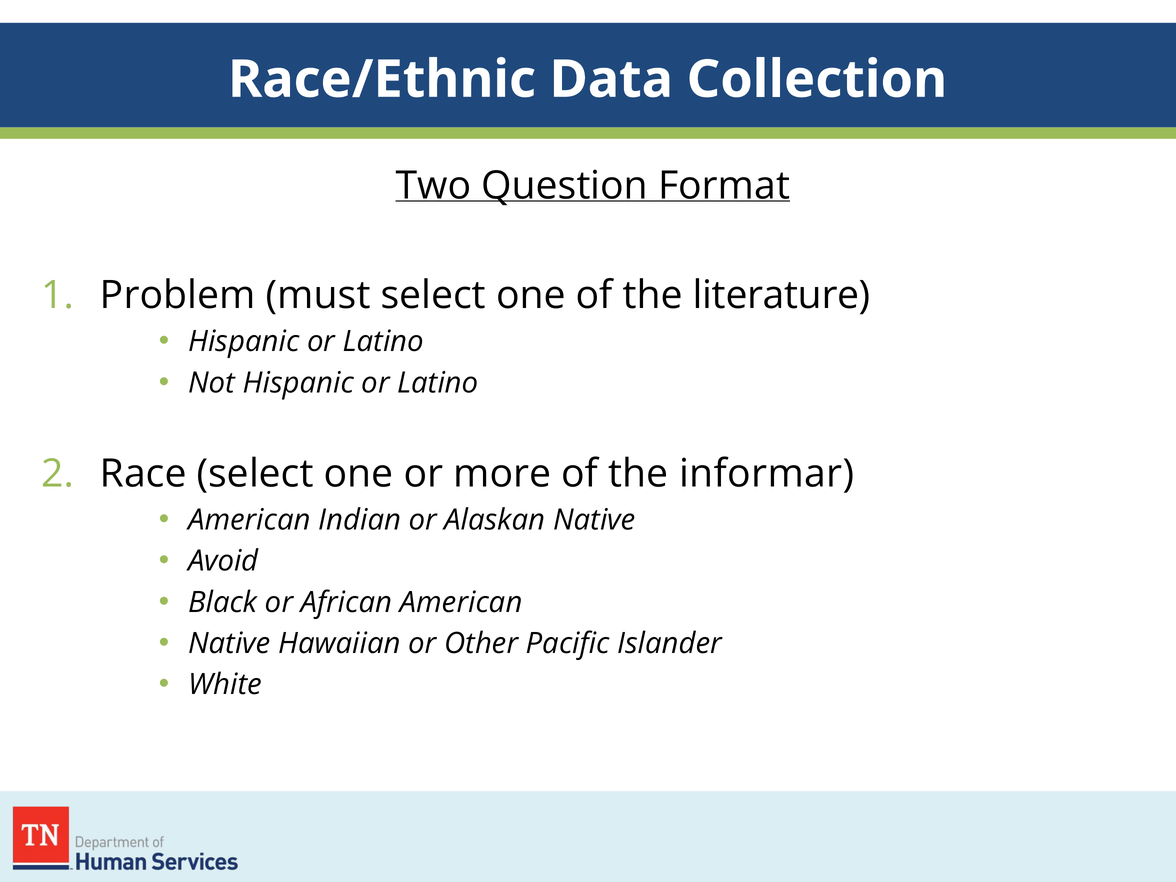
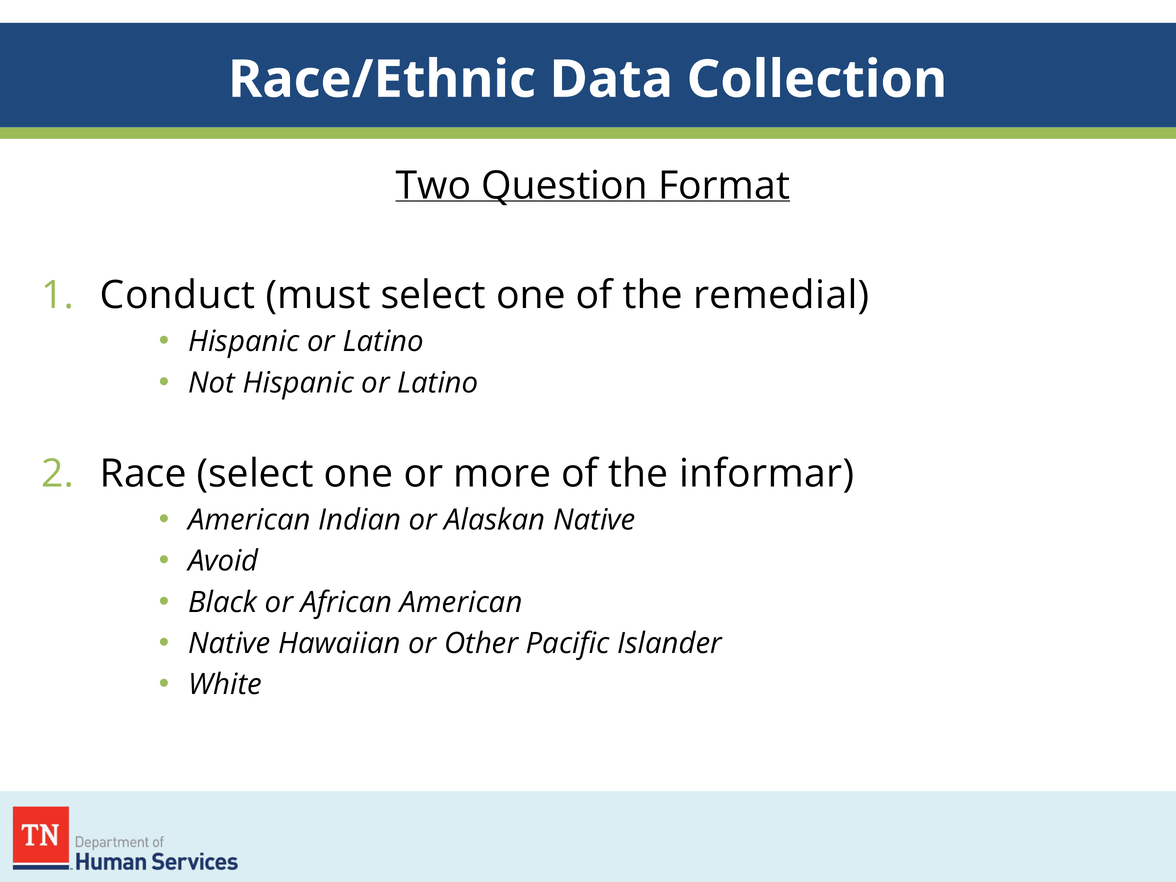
Problem: Problem -> Conduct
literature: literature -> remedial
